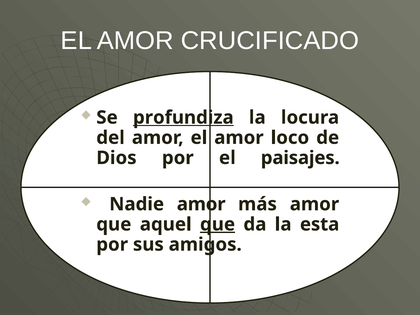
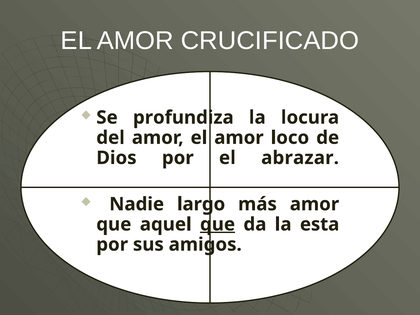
profundiza underline: present -> none
paisajes: paisajes -> abrazar
Nadie amor: amor -> largo
